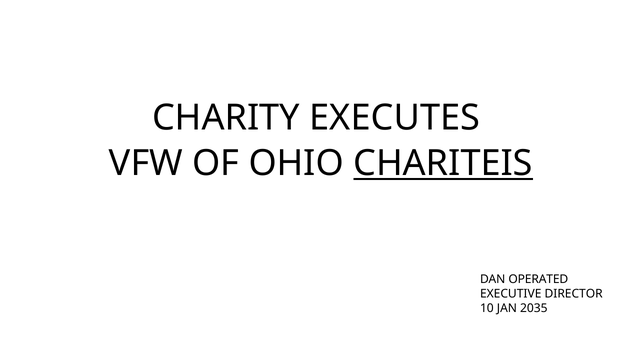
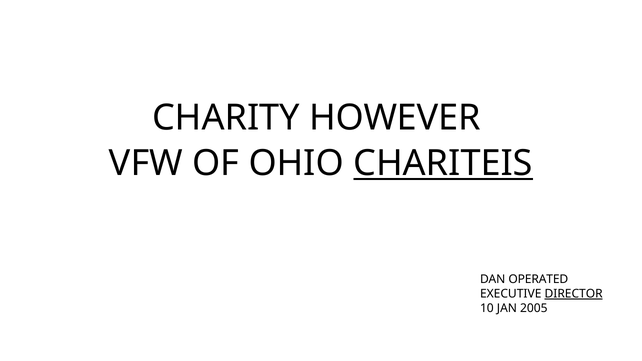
EXECUTES: EXECUTES -> HOWEVER
DIRECTOR underline: none -> present
2035: 2035 -> 2005
